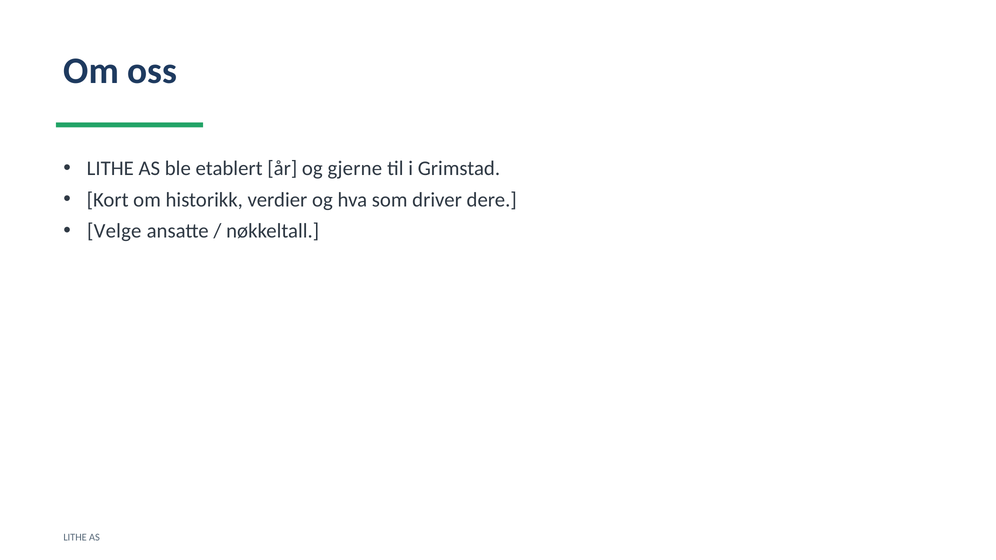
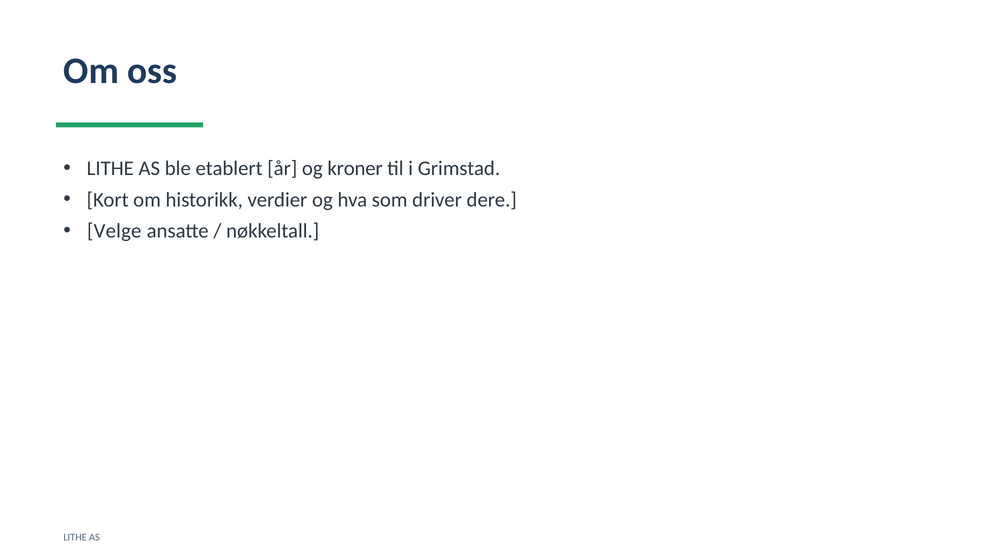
gjerne: gjerne -> kroner
